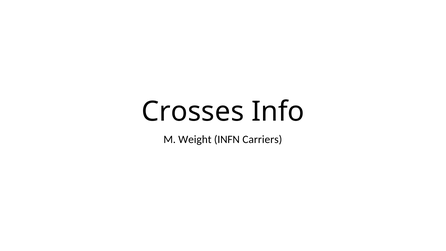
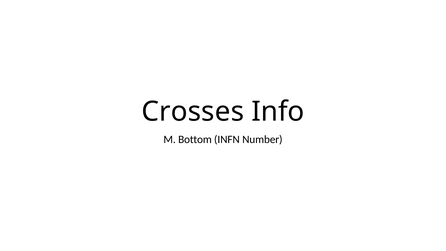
Weight: Weight -> Bottom
Carriers: Carriers -> Number
